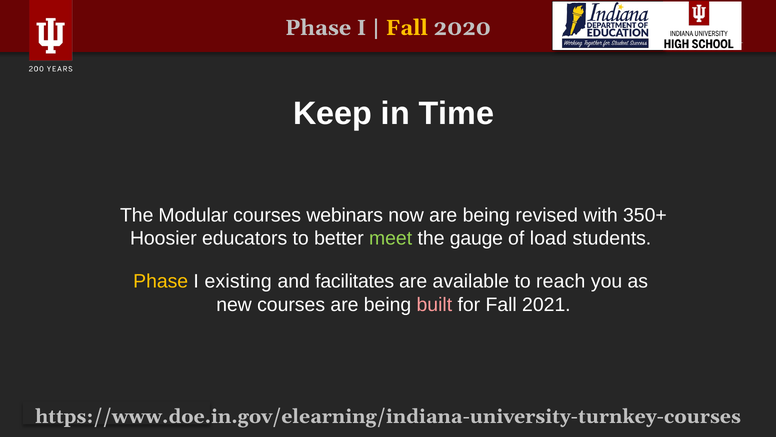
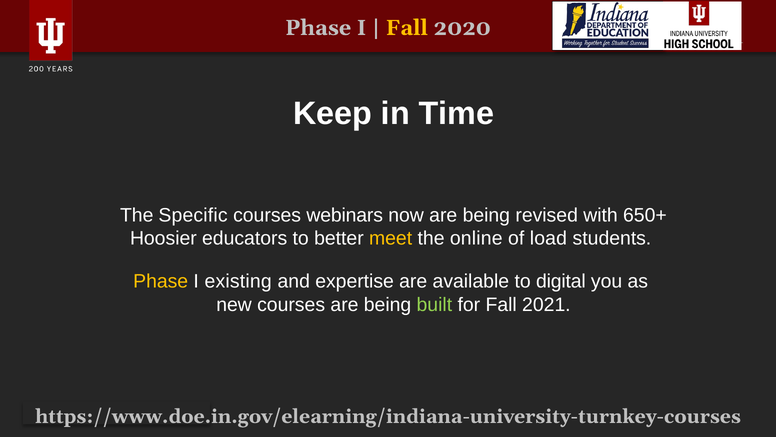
Modular: Modular -> Specific
350+: 350+ -> 650+
meet colour: light green -> yellow
gauge: gauge -> online
facilitates: facilitates -> expertise
reach: reach -> digital
built colour: pink -> light green
